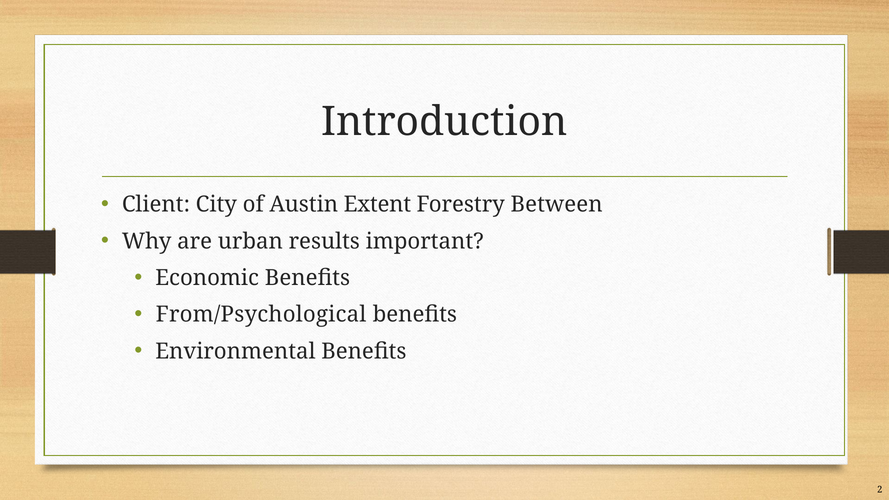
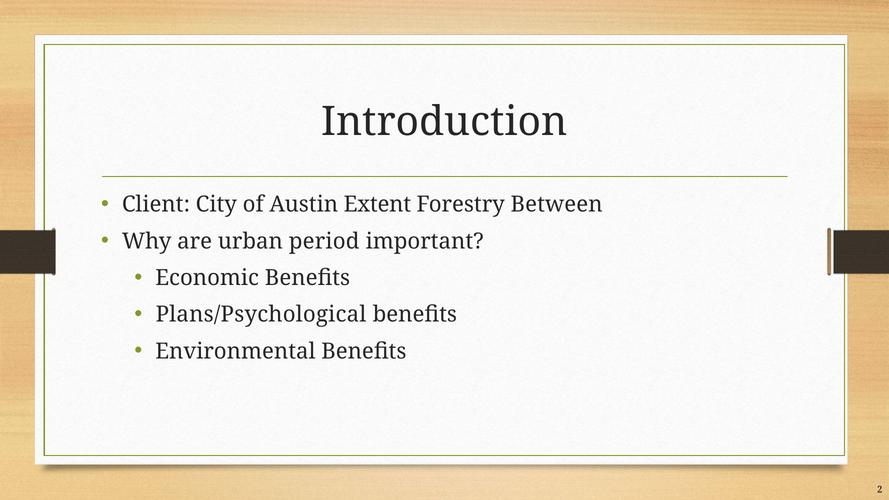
results: results -> period
From/Psychological: From/Psychological -> Plans/Psychological
